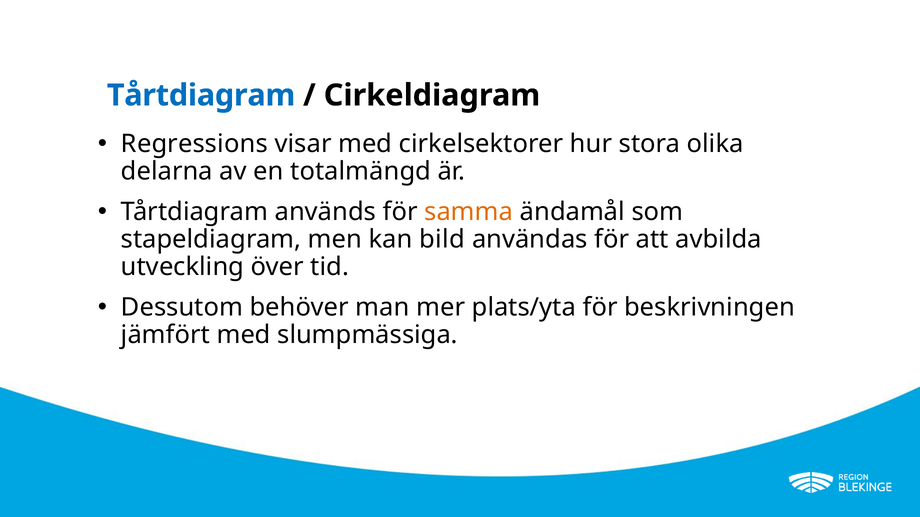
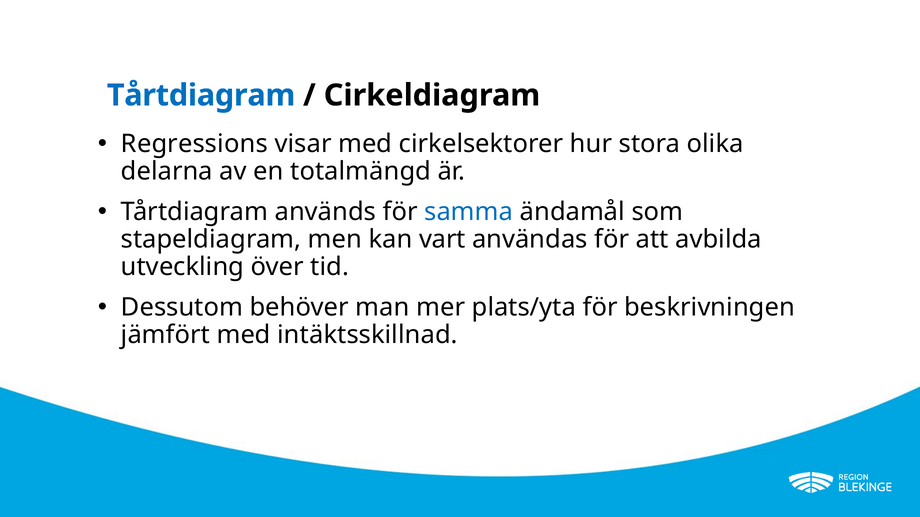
samma colour: orange -> blue
bild: bild -> vart
slumpmässiga: slumpmässiga -> intäktsskillnad
